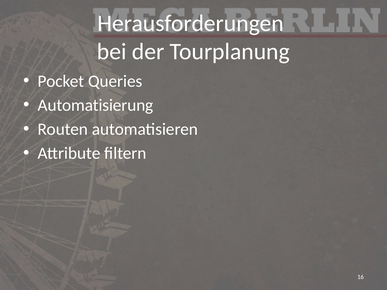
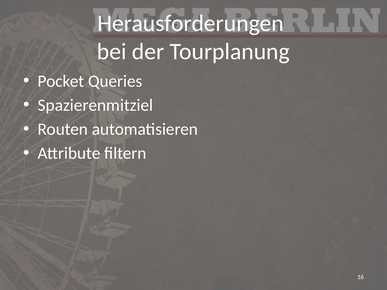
Automatisierung: Automatisierung -> Spazierenmitziel
